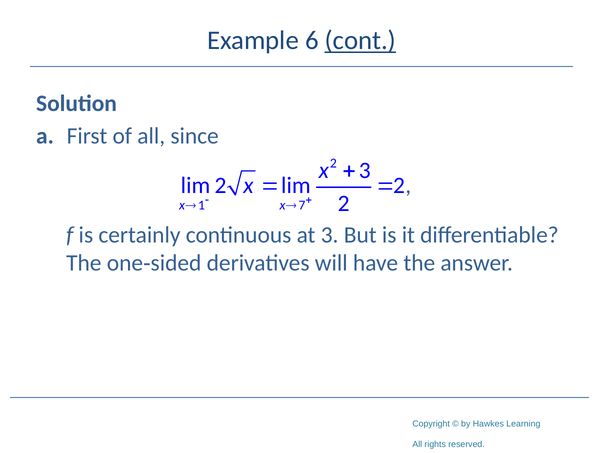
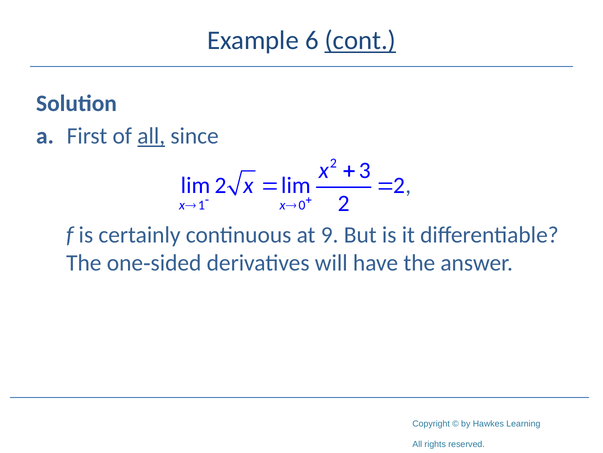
all at (151, 136) underline: none -> present
7: 7 -> 0
at 3: 3 -> 9
